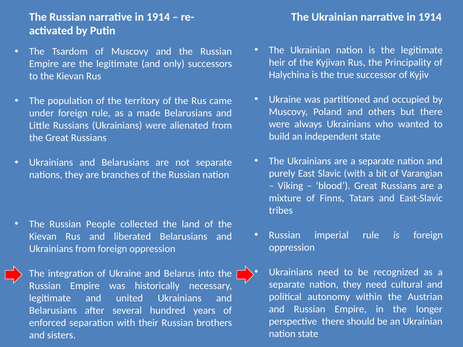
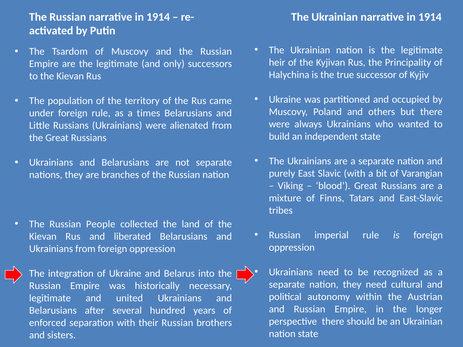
made: made -> times
